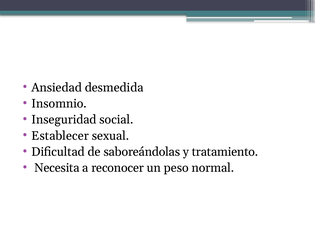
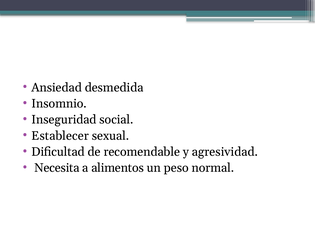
saboreándolas: saboreándolas -> recomendable
tratamiento: tratamiento -> agresividad
reconocer: reconocer -> alimentos
